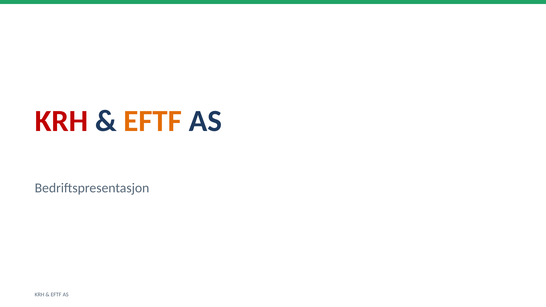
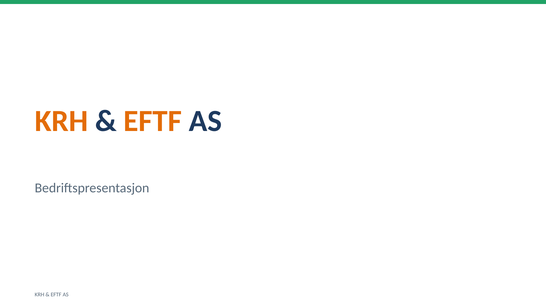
KRH at (61, 121) colour: red -> orange
